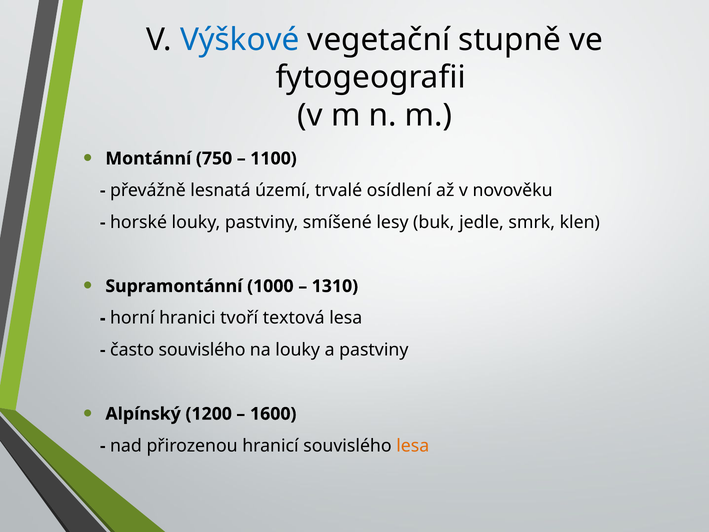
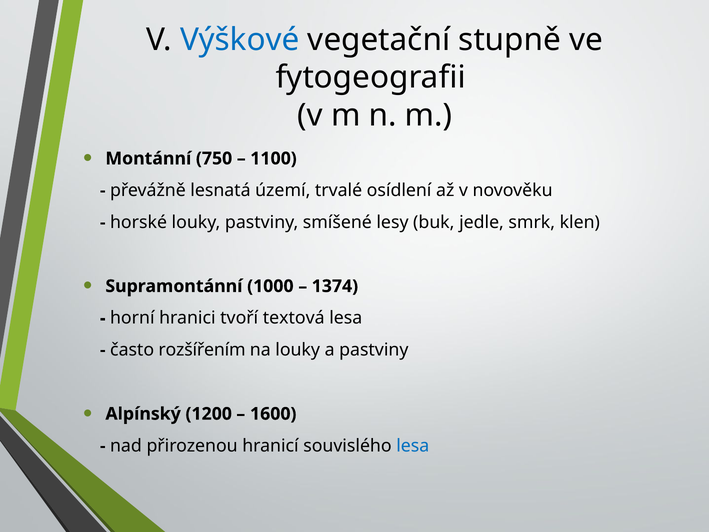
1310: 1310 -> 1374
často souvislého: souvislého -> rozšířením
lesa at (413, 446) colour: orange -> blue
